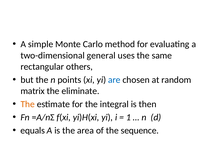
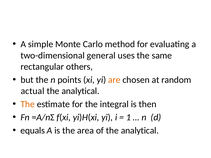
are colour: blue -> orange
matrix: matrix -> actual
eliminate at (80, 91): eliminate -> analytical
of the sequence: sequence -> analytical
